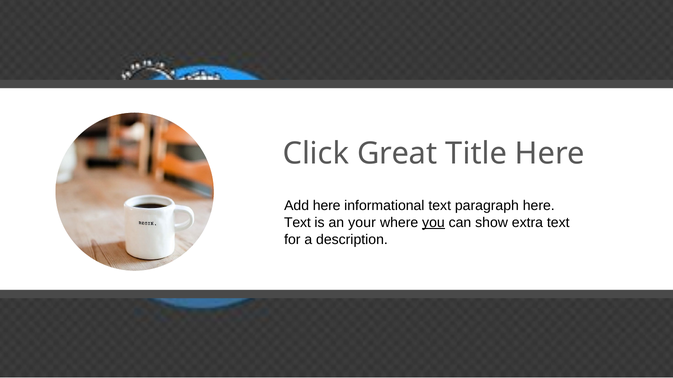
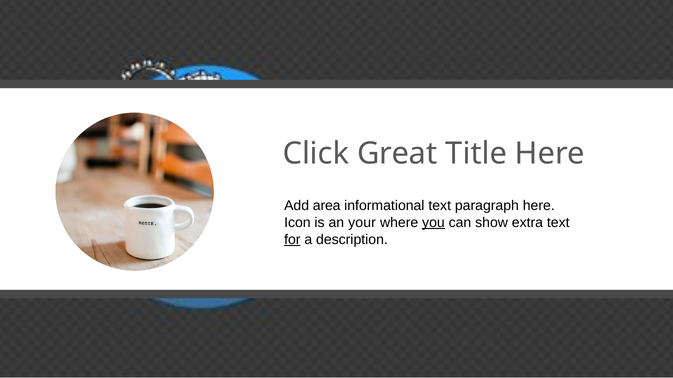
Add here: here -> area
Text at (297, 223): Text -> Icon
for underline: none -> present
